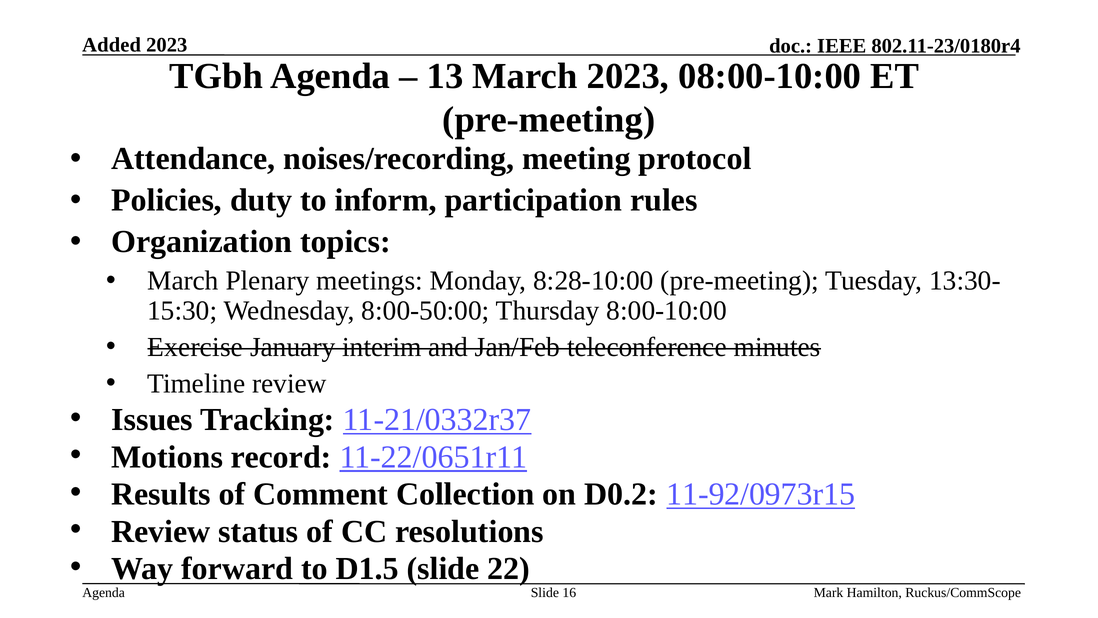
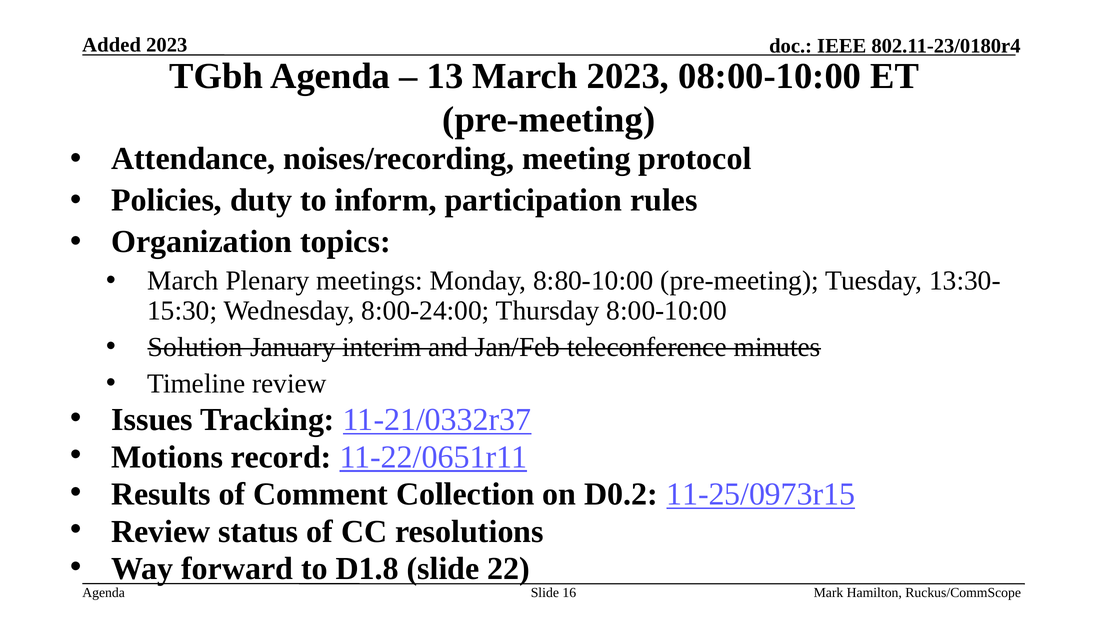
8:28-10:00: 8:28-10:00 -> 8:80-10:00
8:00-50:00: 8:00-50:00 -> 8:00-24:00
Exercise: Exercise -> Solution
11-92/0973r15: 11-92/0973r15 -> 11-25/0973r15
D1.5: D1.5 -> D1.8
